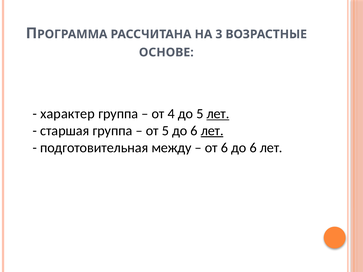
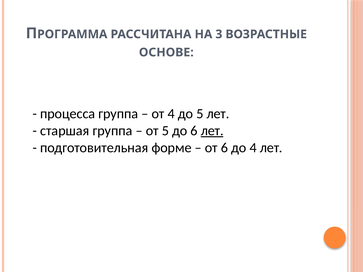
характер: характер -> процесса
лет at (218, 114) underline: present -> none
между: между -> форме
6 до 6: 6 -> 4
